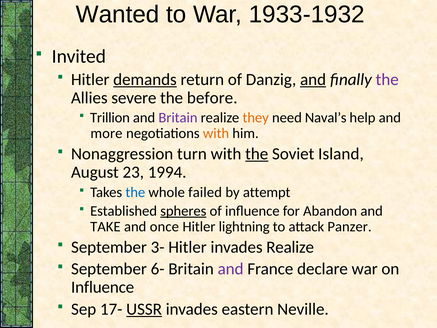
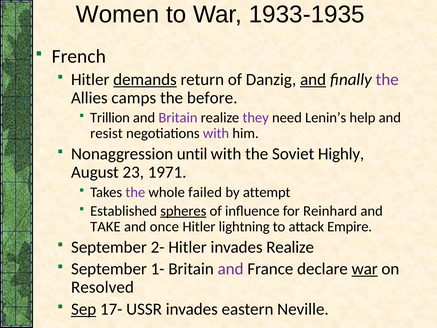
Wanted: Wanted -> Women
1933-1932: 1933-1932 -> 1933-1935
Invited: Invited -> French
severe: severe -> camps
they colour: orange -> purple
Naval’s: Naval’s -> Lenin’s
more: more -> resist
with at (216, 133) colour: orange -> purple
turn: turn -> until
the at (257, 154) underline: present -> none
Island: Island -> Highly
1994: 1994 -> 1971
the at (135, 192) colour: blue -> purple
Abandon: Abandon -> Reinhard
Panzer: Panzer -> Empire
3-: 3- -> 2-
6-: 6- -> 1-
war at (365, 269) underline: none -> present
Influence at (103, 287): Influence -> Resolved
Sep underline: none -> present
USSR underline: present -> none
